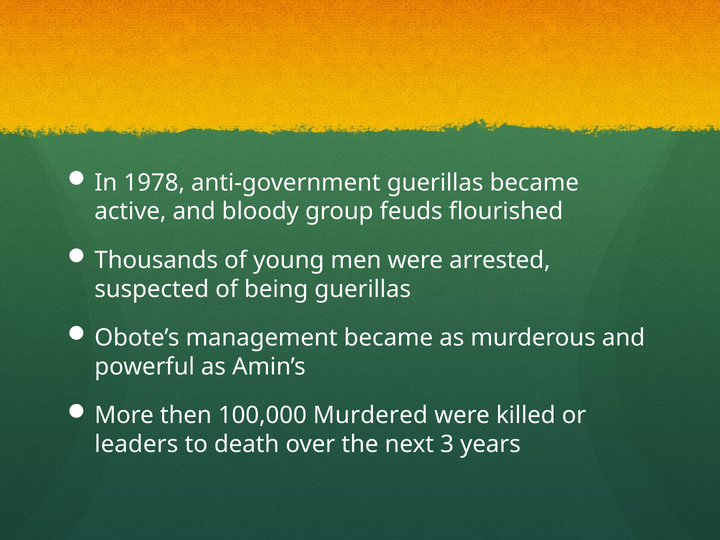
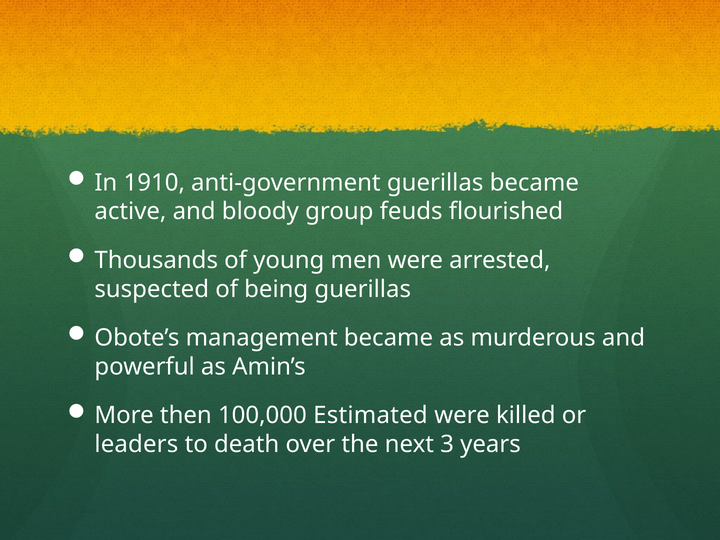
1978: 1978 -> 1910
Murdered: Murdered -> Estimated
